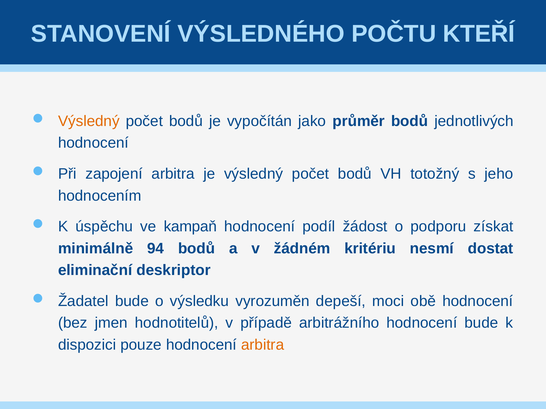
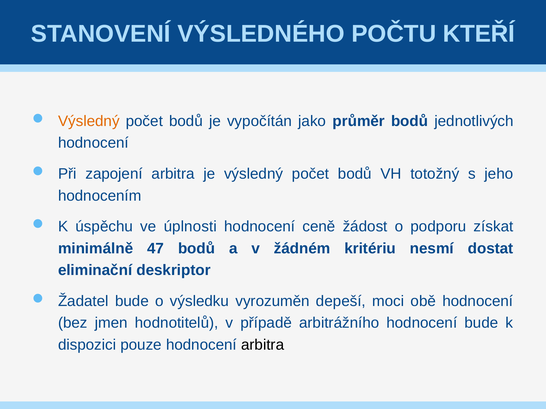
kampaň: kampaň -> úplnosti
podíl: podíl -> ceně
94: 94 -> 47
arbitra at (263, 345) colour: orange -> black
